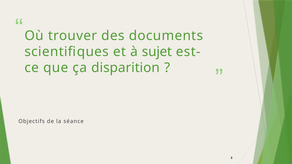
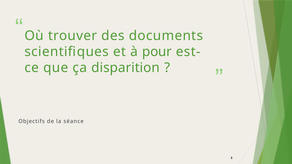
sujet: sujet -> pour
